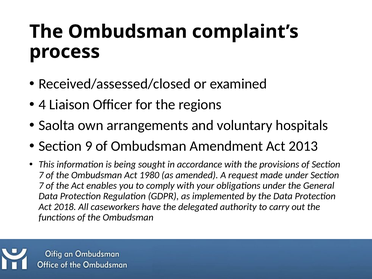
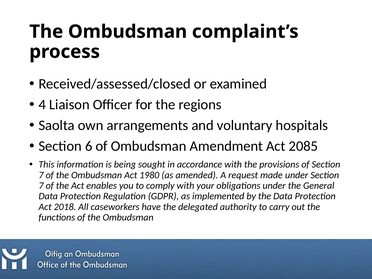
9: 9 -> 6
2013: 2013 -> 2085
